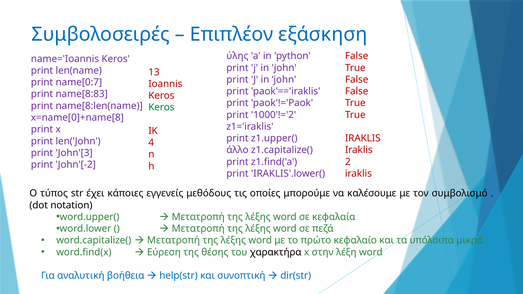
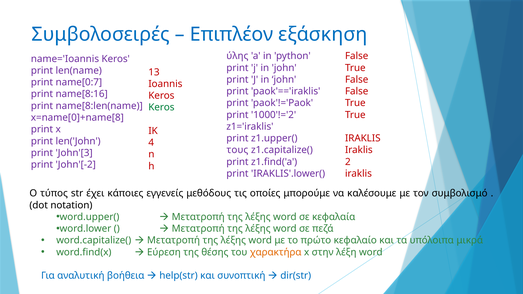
name[8:83: name[8:83 -> name[8:16
άλλο: άλλο -> τους
χαρακτήρα colour: black -> orange
